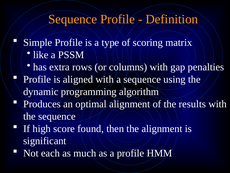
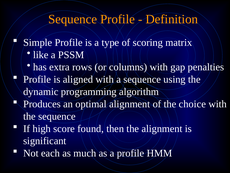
results: results -> choice
